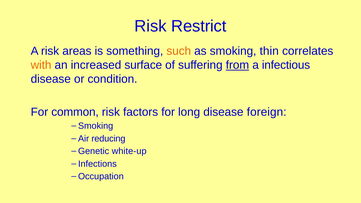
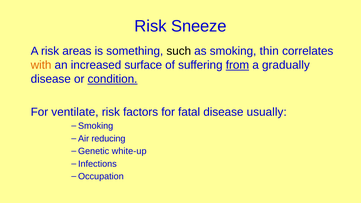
Restrict: Restrict -> Sneeze
such colour: orange -> black
infectious: infectious -> gradually
condition underline: none -> present
common: common -> ventilate
long: long -> fatal
foreign: foreign -> usually
